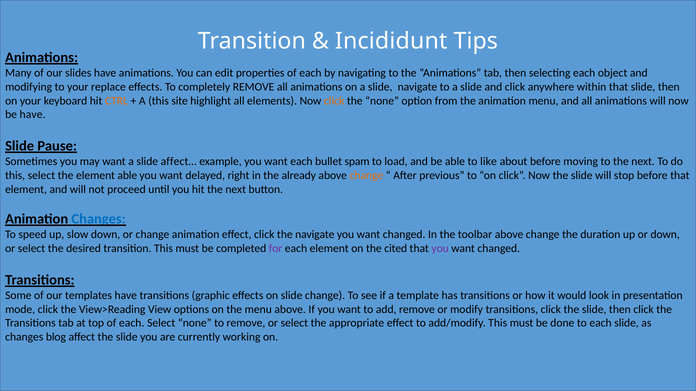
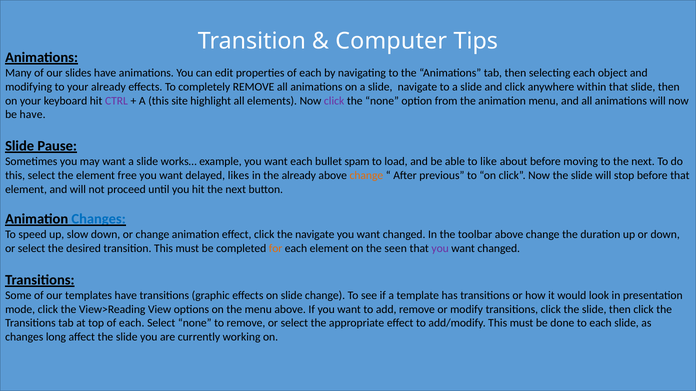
Incididunt: Incididunt -> Computer
your replace: replace -> already
CTRL colour: orange -> purple
click at (334, 101) colour: orange -> purple
affect…: affect… -> works…
element able: able -> free
right: right -> likes
for colour: purple -> orange
cited: cited -> seen
blog: blog -> long
